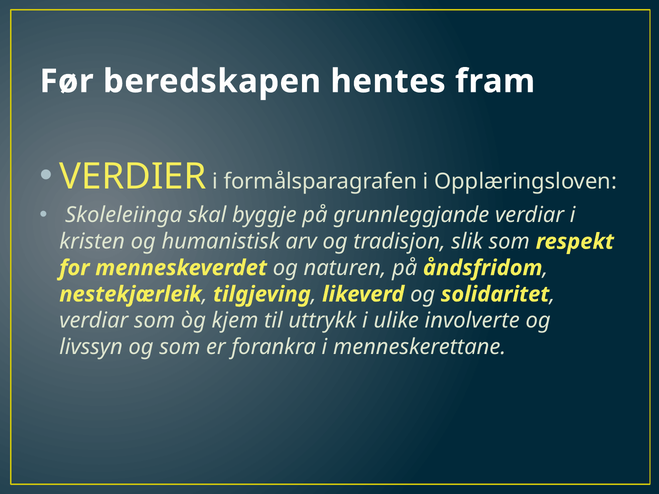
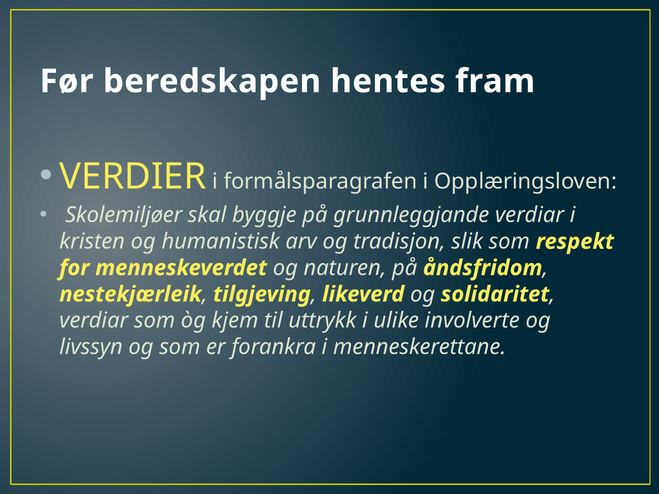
Skoleleiinga: Skoleleiinga -> Skolemiljøer
